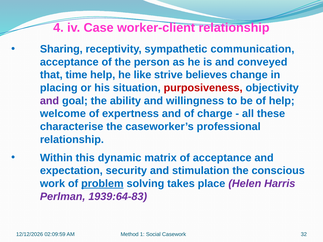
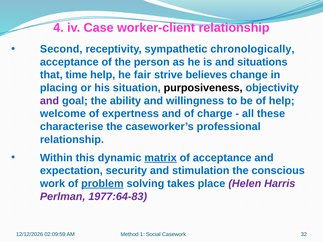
Sharing: Sharing -> Second
communication: communication -> chronologically
conveyed: conveyed -> situations
like: like -> fair
purposiveness colour: red -> black
matrix underline: none -> present
1939:64-83: 1939:64-83 -> 1977:64-83
